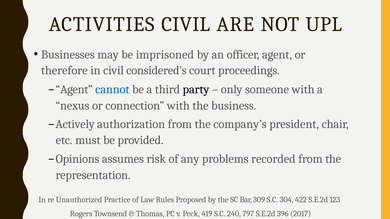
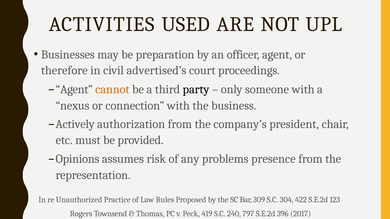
ACTIVITIES CIVIL: CIVIL -> USED
imprisoned: imprisoned -> preparation
considered’s: considered’s -> advertised’s
cannot colour: blue -> orange
recorded: recorded -> presence
